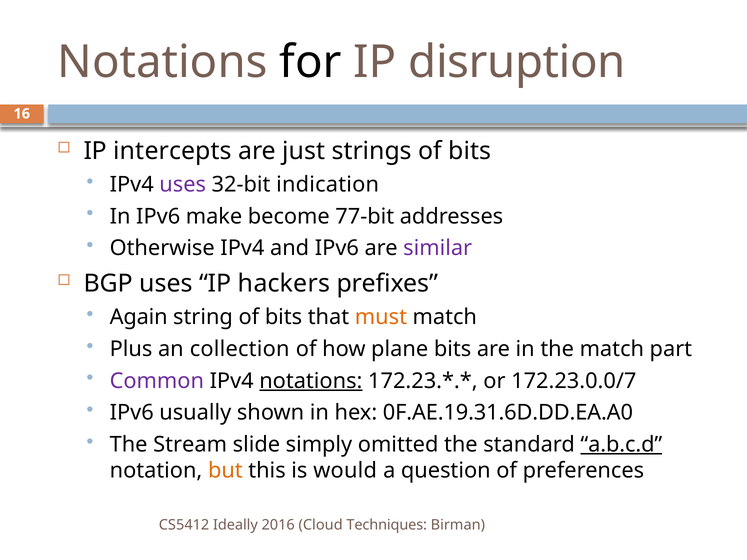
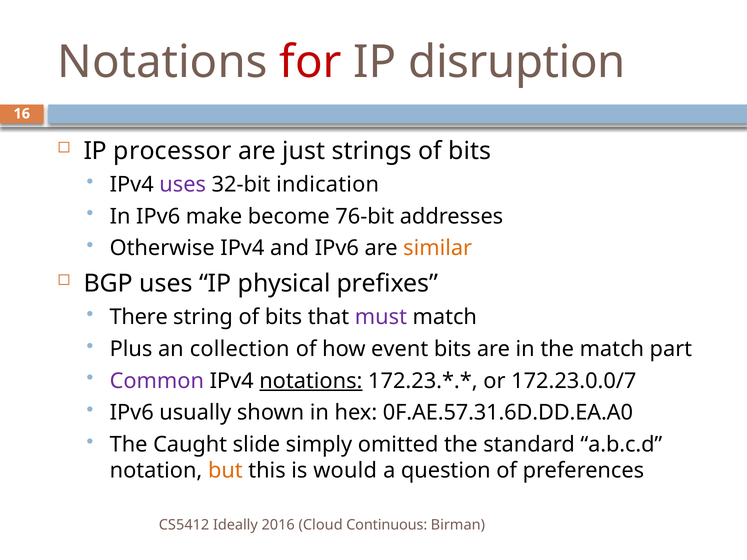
for colour: black -> red
intercepts: intercepts -> processor
77-bit: 77-bit -> 76-bit
similar colour: purple -> orange
hackers: hackers -> physical
Again: Again -> There
must colour: orange -> purple
plane: plane -> event
0F.AE.19.31.6D.DD.EA.A0: 0F.AE.19.31.6D.DD.EA.A0 -> 0F.AE.57.31.6D.DD.EA.A0
Stream: Stream -> Caught
a.b.c.d underline: present -> none
Techniques: Techniques -> Continuous
